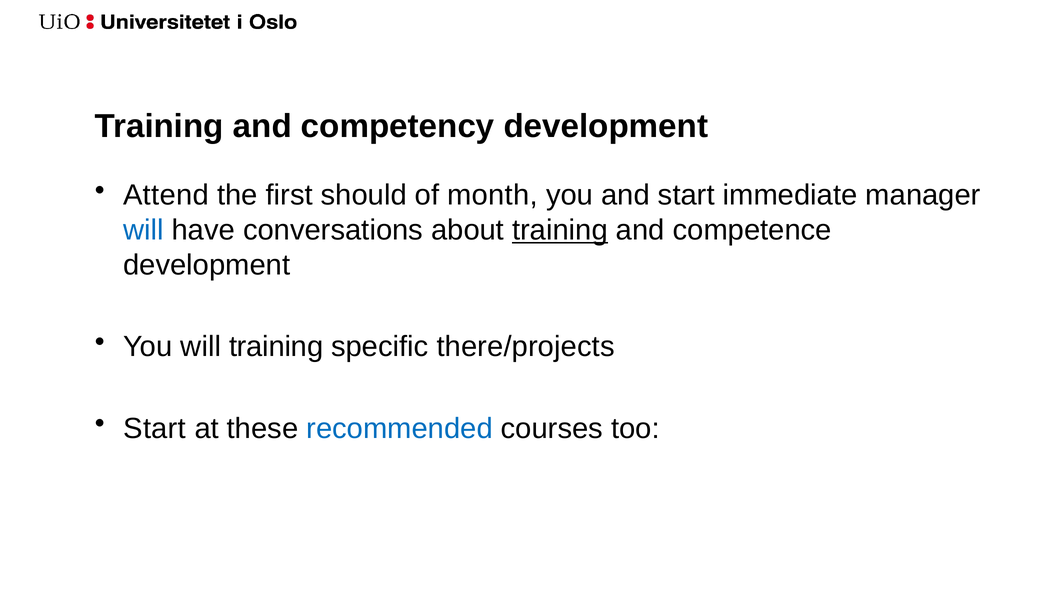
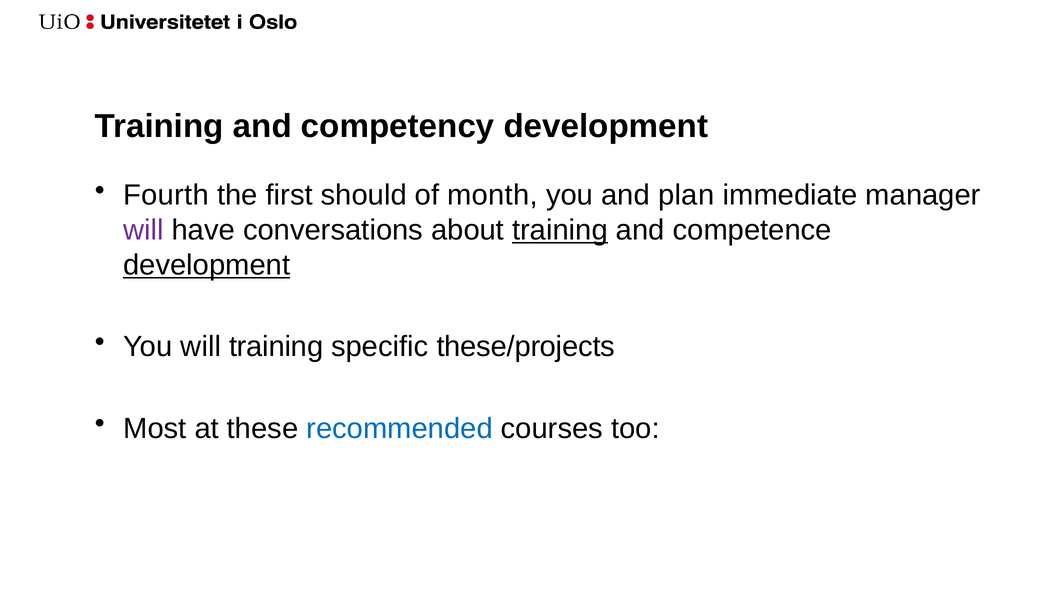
Attend: Attend -> Fourth
and start: start -> plan
will at (143, 230) colour: blue -> purple
development at (207, 265) underline: none -> present
there/projects: there/projects -> these/projects
Start at (155, 429): Start -> Most
